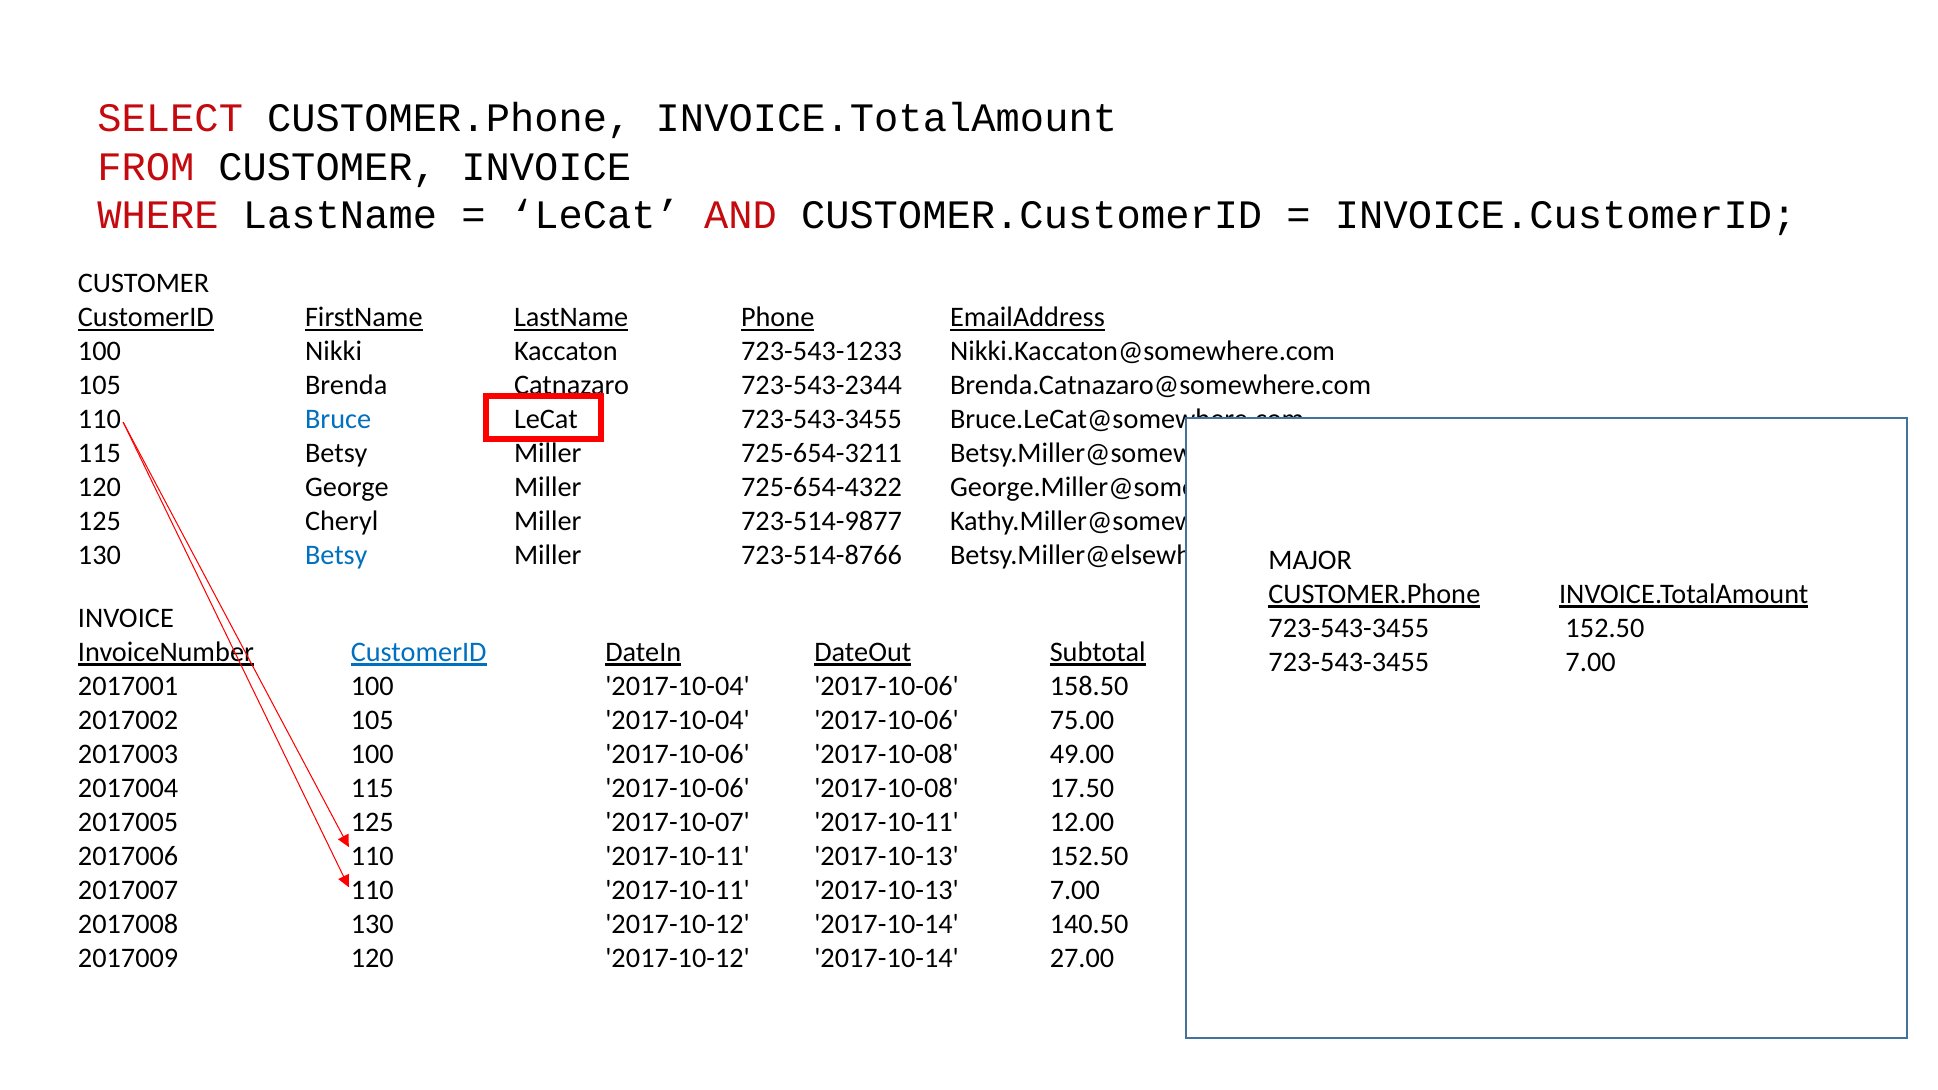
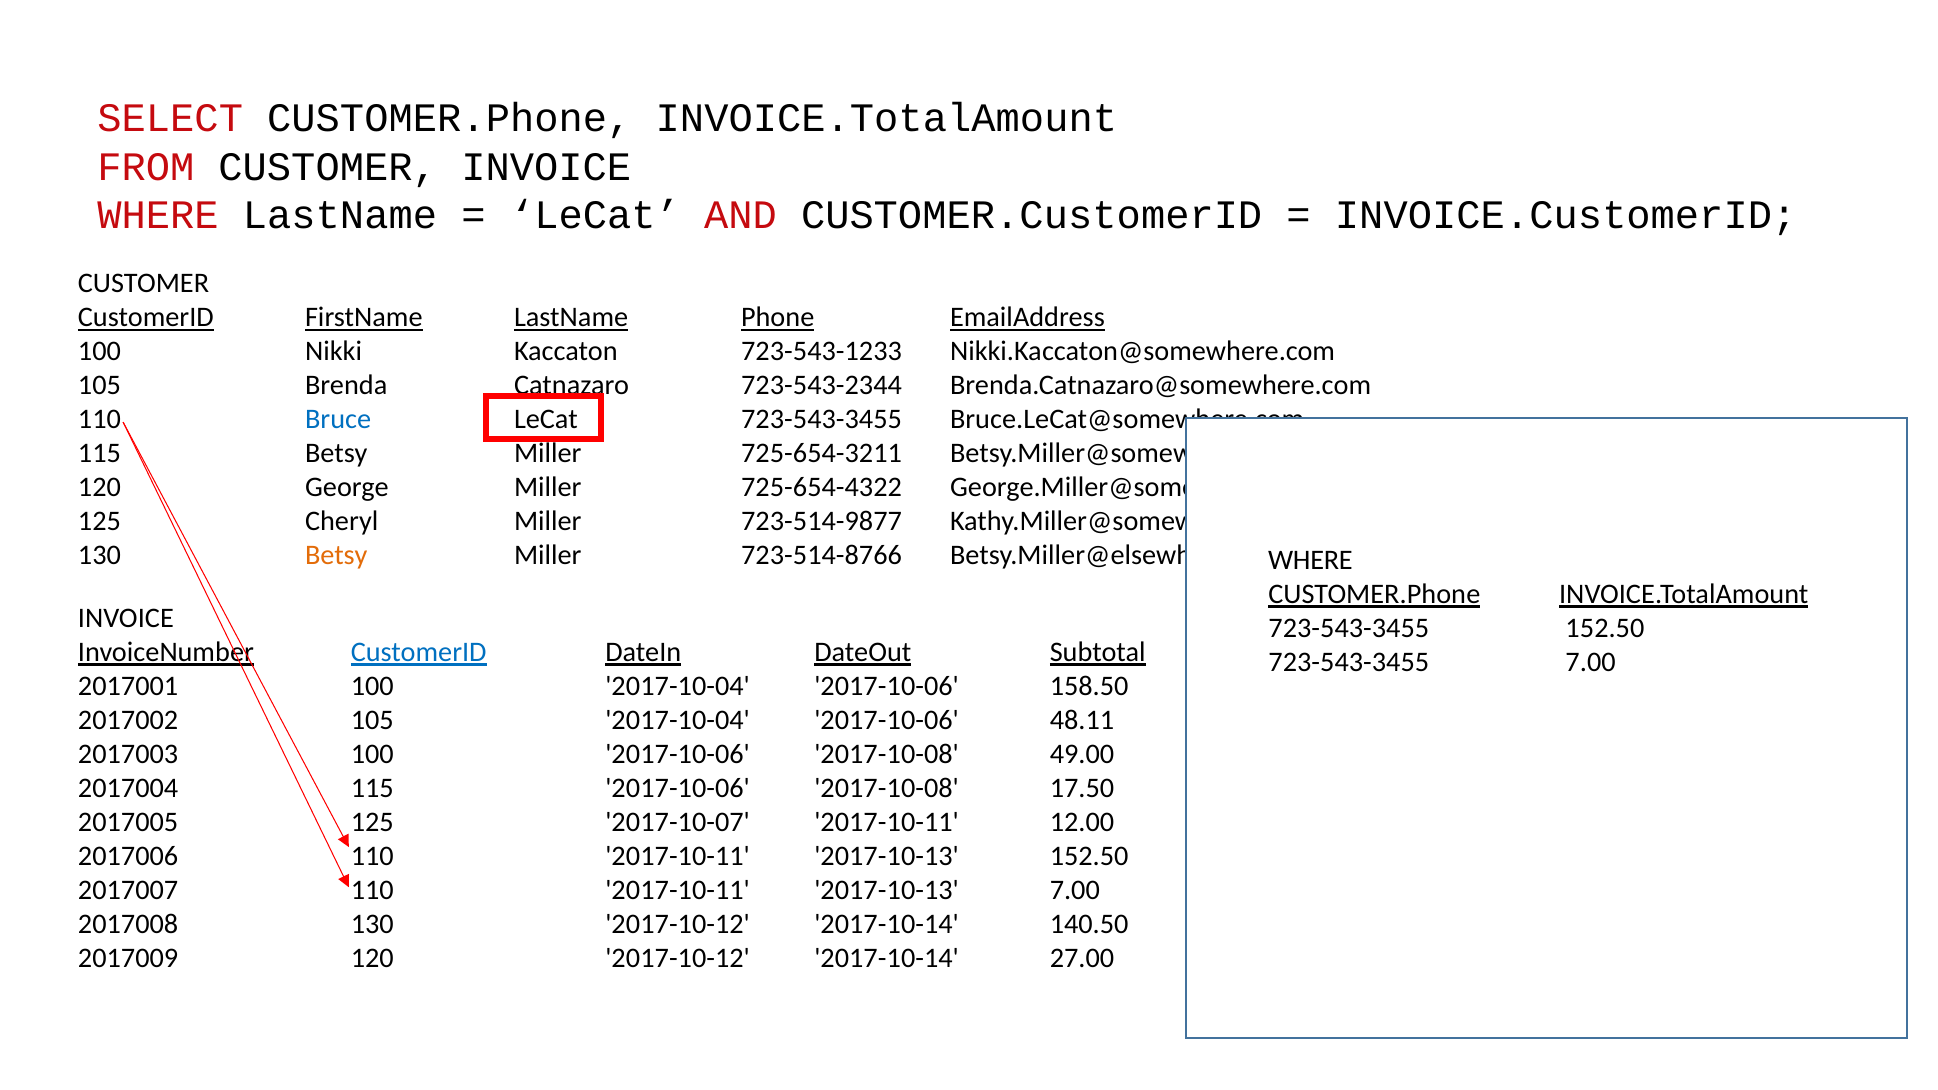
Betsy at (336, 555) colour: blue -> orange
MAJOR at (1310, 560): MAJOR -> WHERE
75.00: 75.00 -> 48.11
